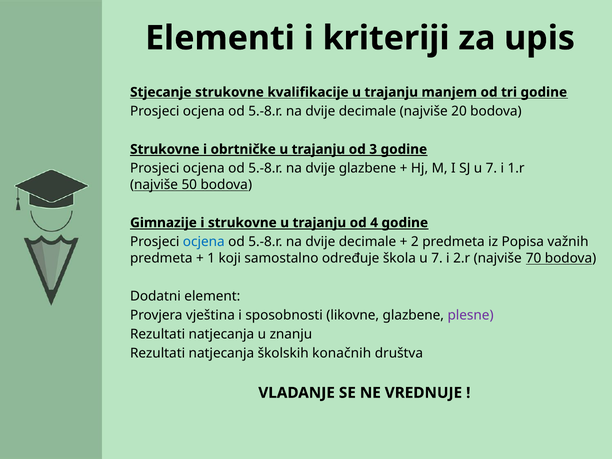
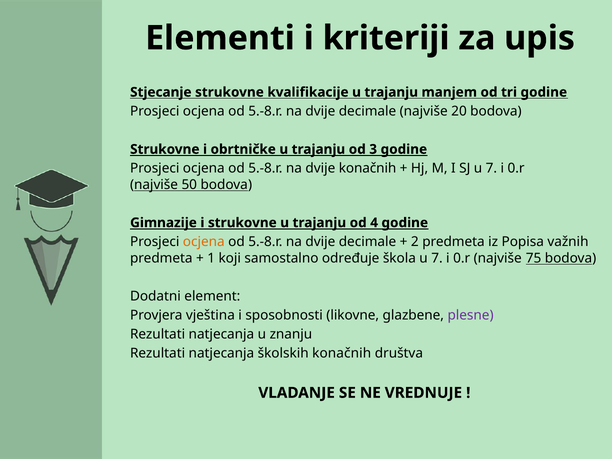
dvije glazbene: glazbene -> konačnih
1.r at (516, 168): 1.r -> 0.r
ocjena at (204, 242) colour: blue -> orange
2.r at (462, 258): 2.r -> 0.r
70: 70 -> 75
